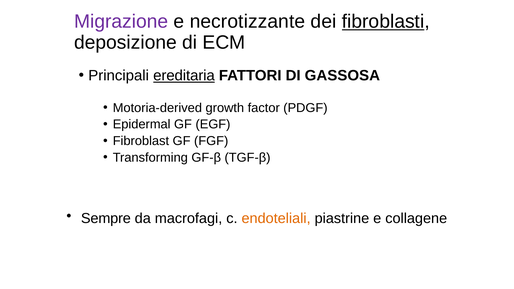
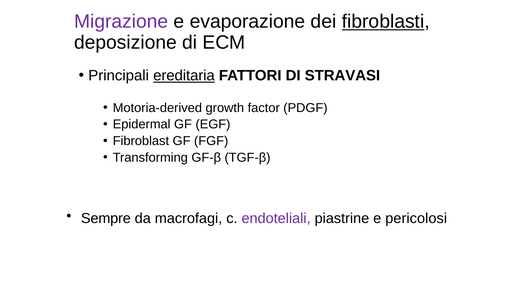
necrotizzante: necrotizzante -> evaporazione
GASSOSA: GASSOSA -> STRAVASI
endoteliali colour: orange -> purple
collagene: collagene -> pericolosi
